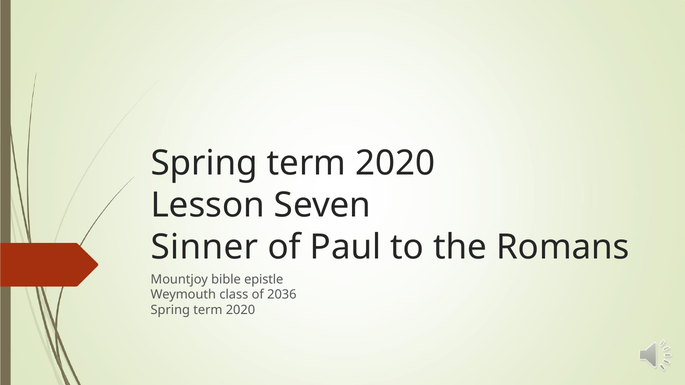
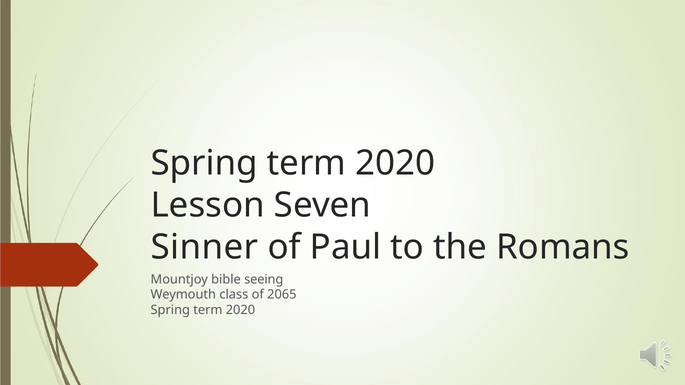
epistle: epistle -> seeing
2036: 2036 -> 2065
